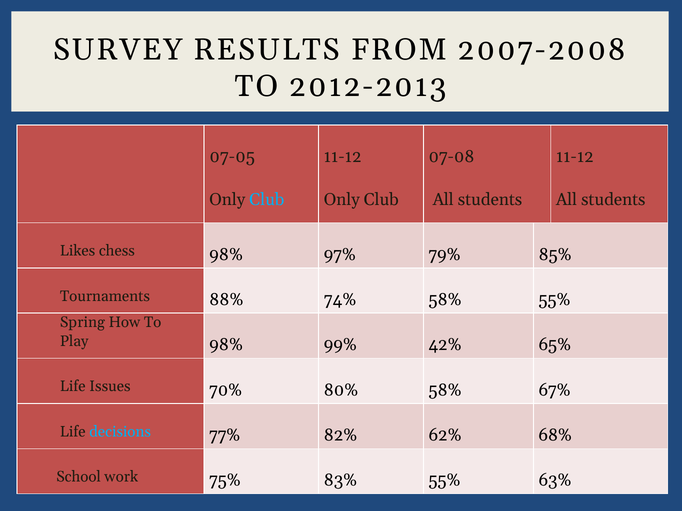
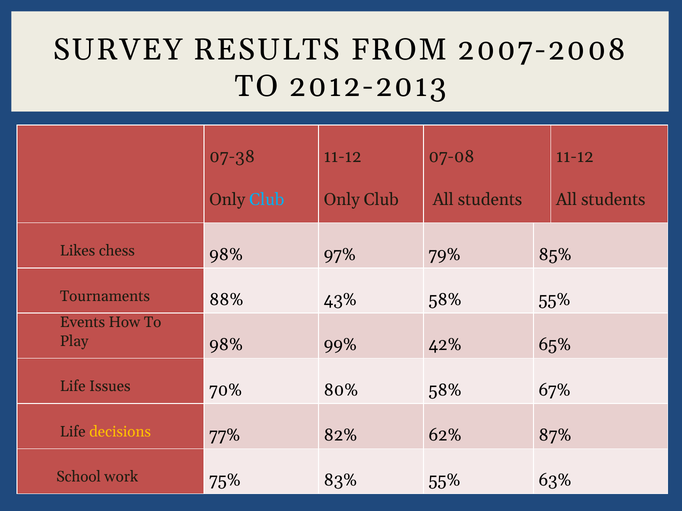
07-05: 07-05 -> 07-38
74%: 74% -> 43%
Spring: Spring -> Events
decisions colour: light blue -> yellow
68%: 68% -> 87%
